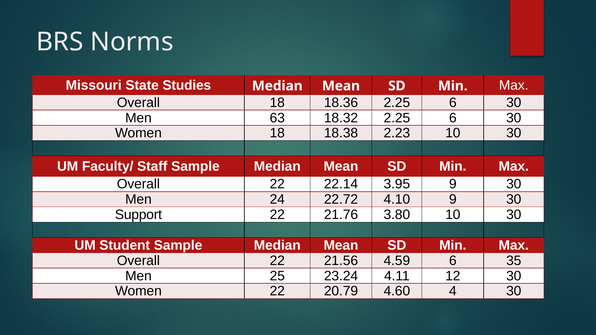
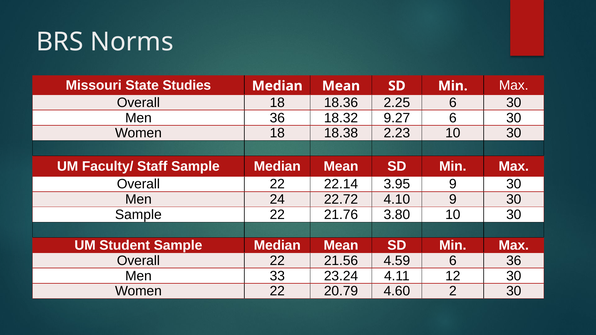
Men 63: 63 -> 36
18.32 2.25: 2.25 -> 9.27
Support at (138, 215): Support -> Sample
6 35: 35 -> 36
25: 25 -> 33
4: 4 -> 2
